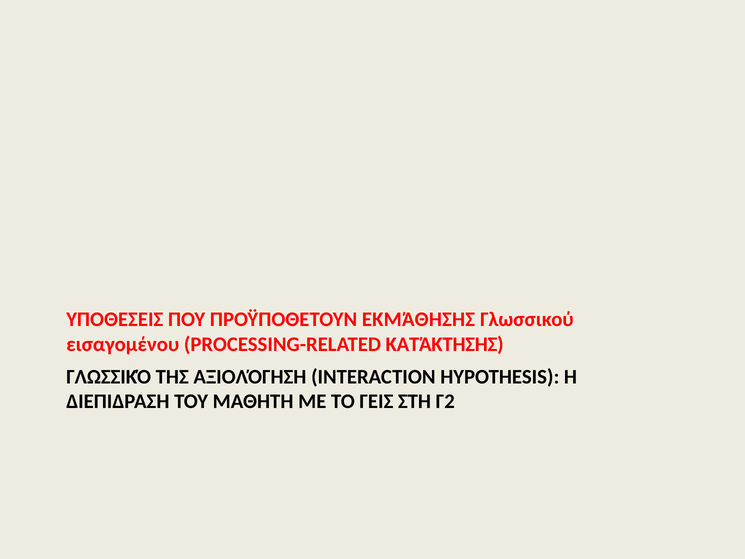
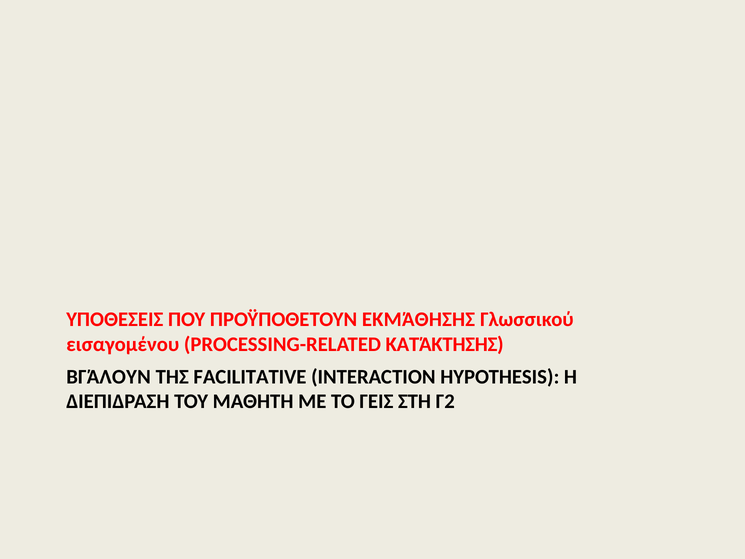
ΓΛΩΣΣΙΚΌ: ΓΛΩΣΣΙΚΌ -> ΒΓΆΛΟΥΝ
ΑΞΙΟΛΌΓΗΣΗ: ΑΞΙΟΛΌΓΗΣΗ -> FACILITATIVE
